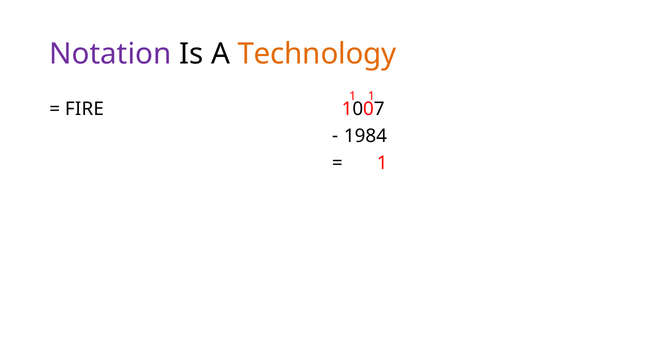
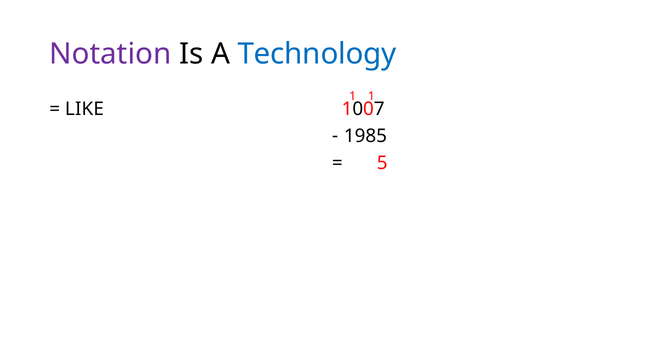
Technology colour: orange -> blue
FIRE: FIRE -> LIKE
1984: 1984 -> 1985
1 at (382, 163): 1 -> 5
